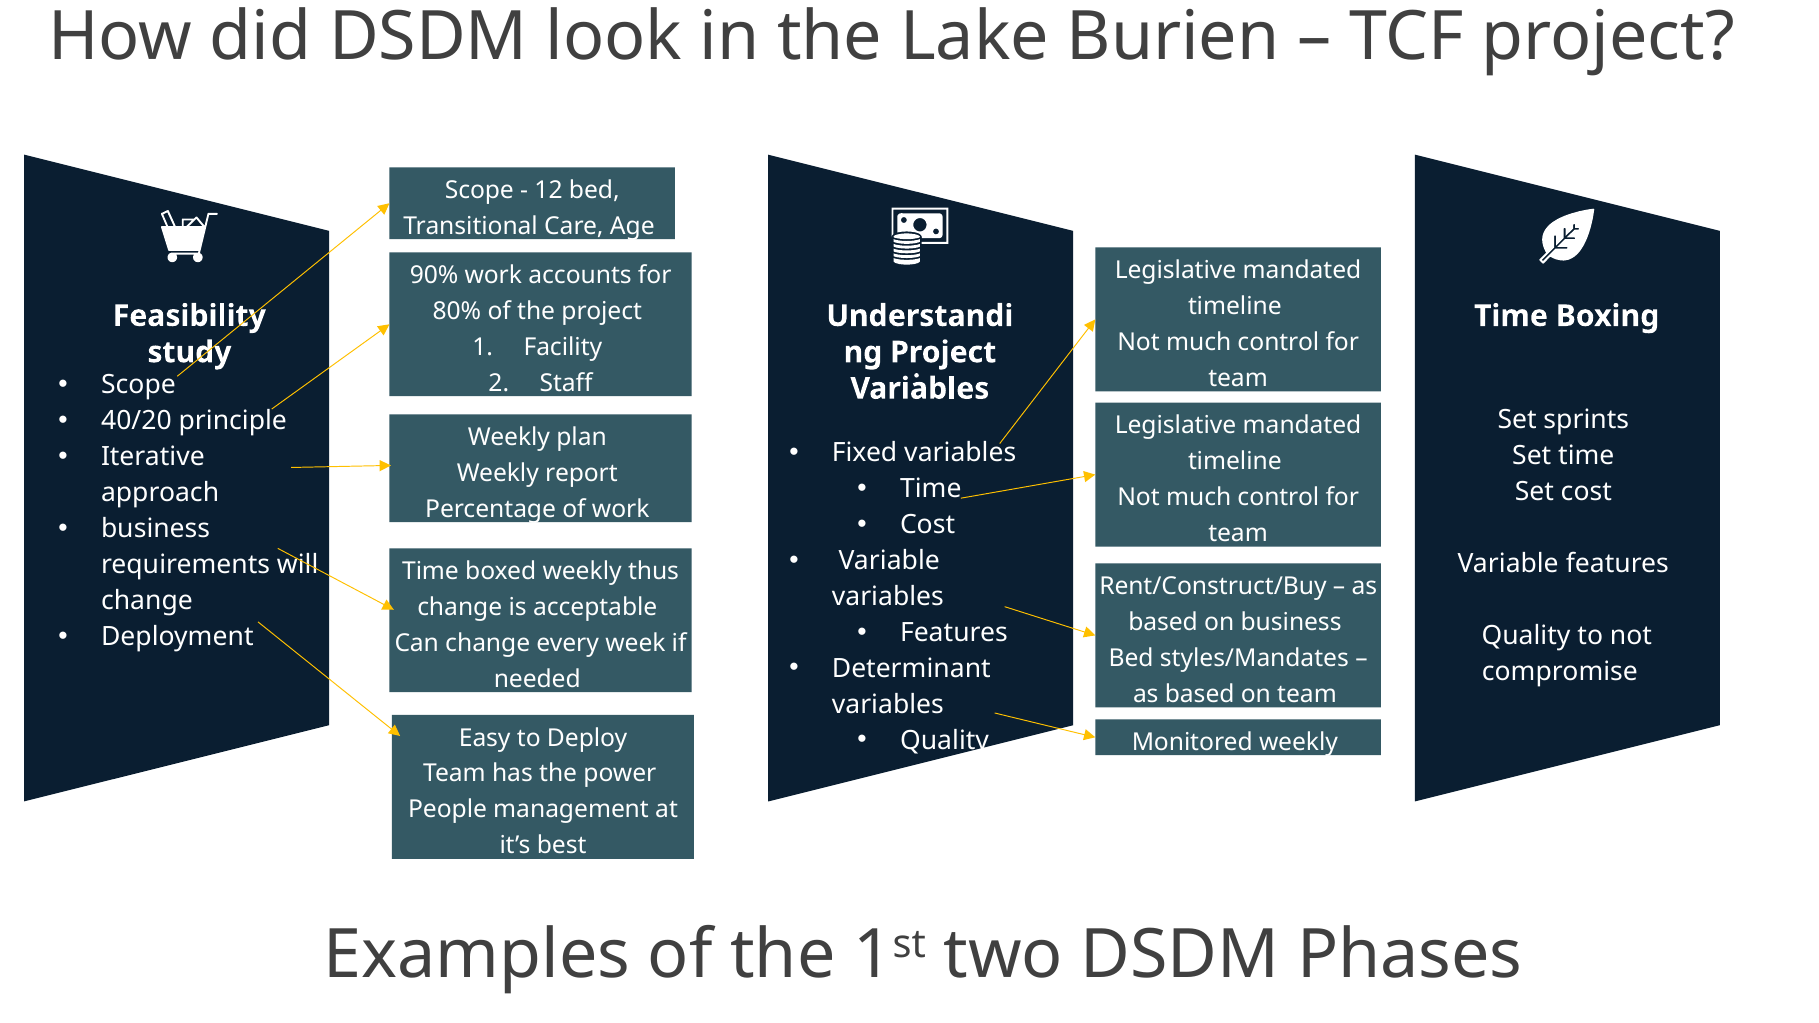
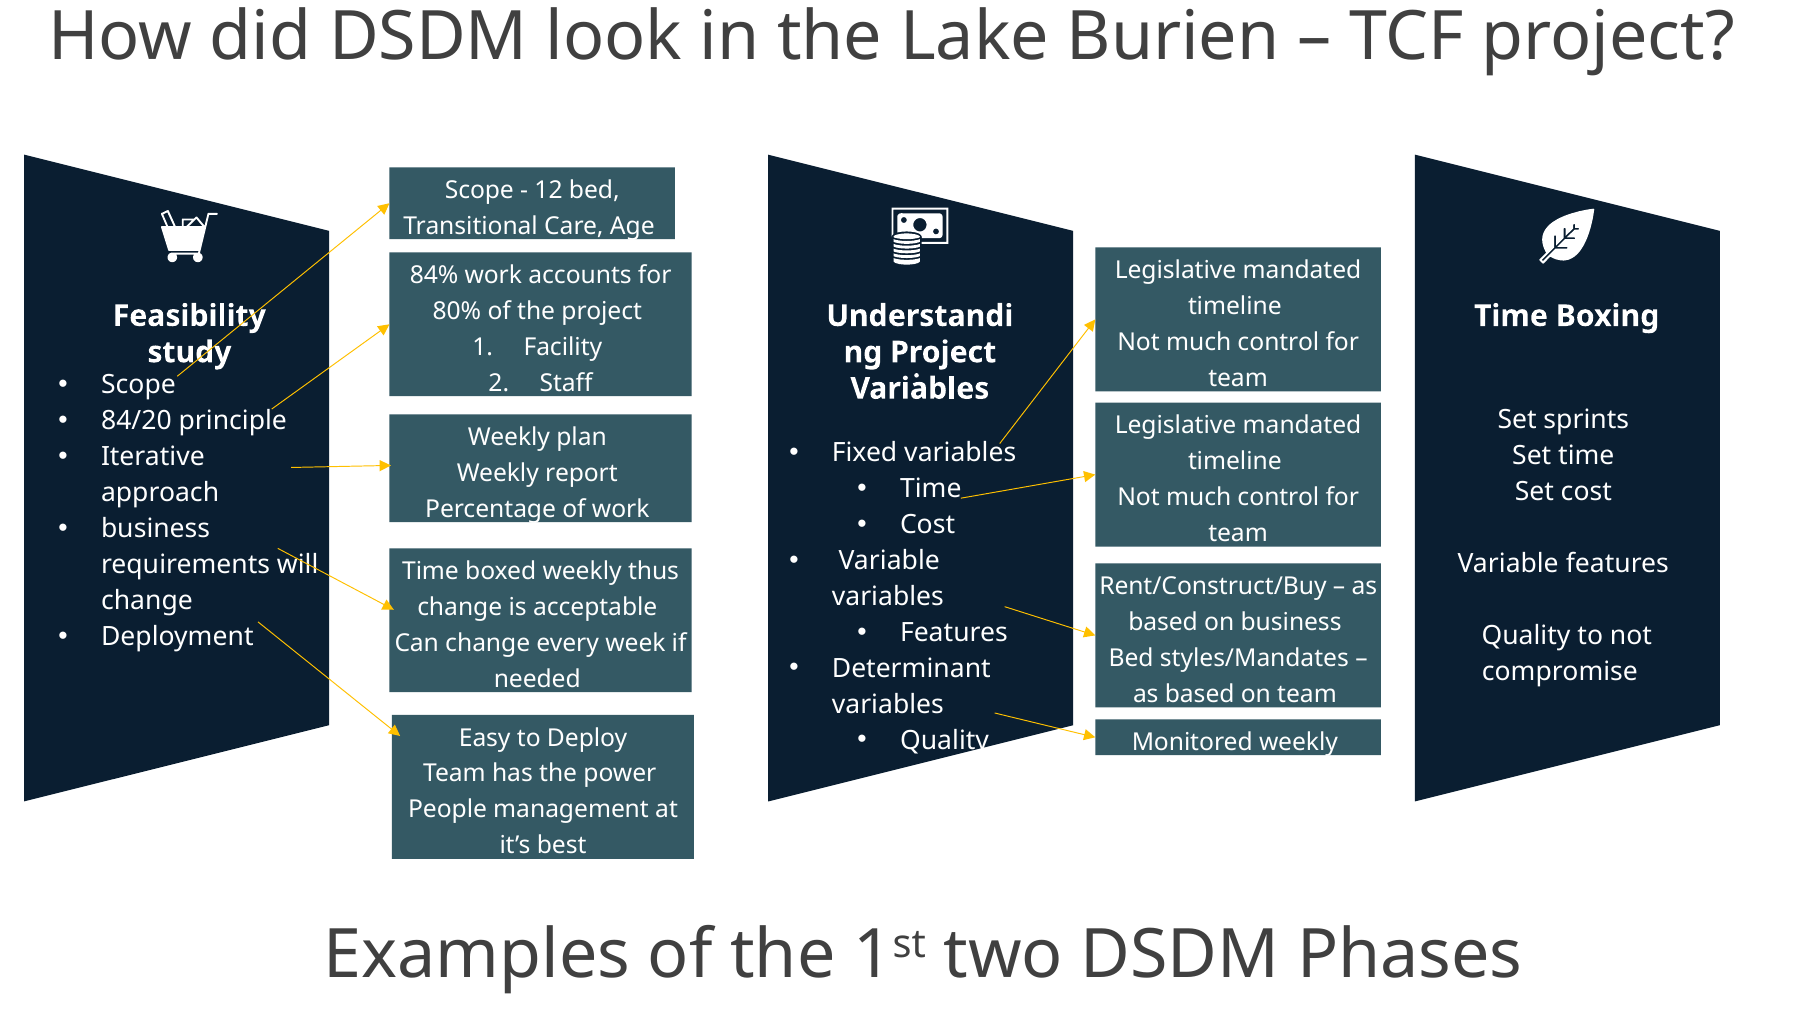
90%: 90% -> 84%
40/20: 40/20 -> 84/20
